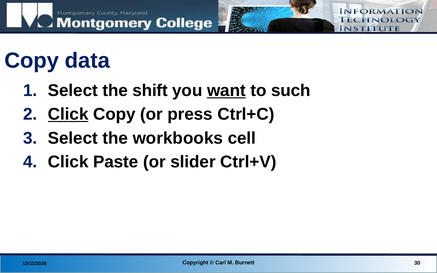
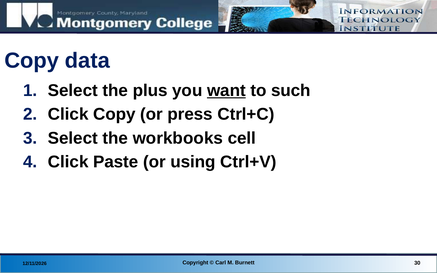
shift: shift -> plus
Click at (68, 114) underline: present -> none
slider: slider -> using
